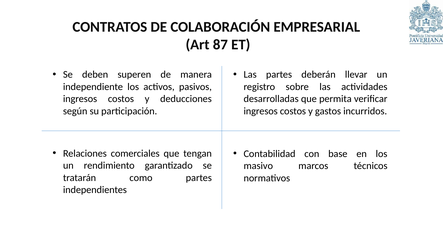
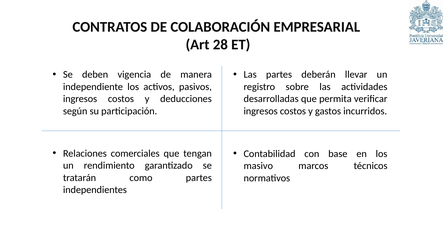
87: 87 -> 28
superen: superen -> vigencia
